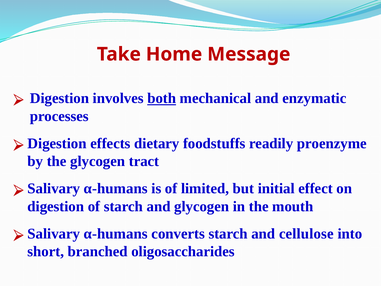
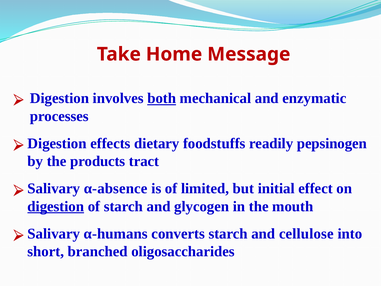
proenzyme: proenzyme -> pepsinogen
the glycogen: glycogen -> products
α-humans at (116, 188): α-humans -> α-absence
digestion at (56, 206) underline: none -> present
